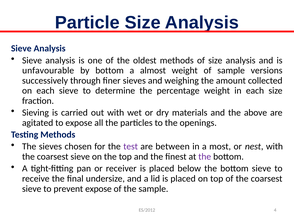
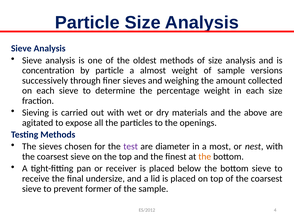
unfavourable: unfavourable -> concentration
by bottom: bottom -> particle
between: between -> diameter
the at (205, 157) colour: purple -> orange
prevent expose: expose -> former
